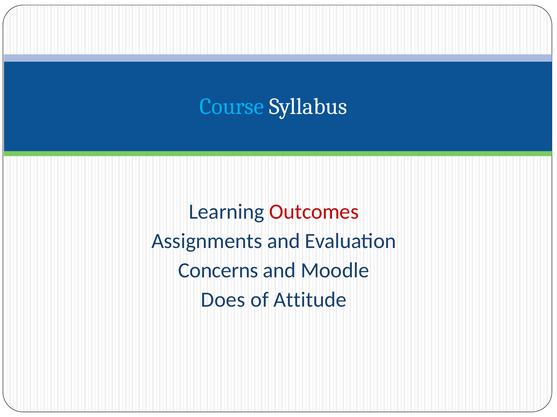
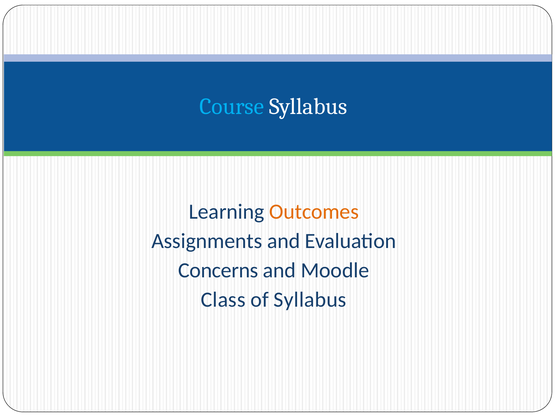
Outcomes colour: red -> orange
Does: Does -> Class
of Attitude: Attitude -> Syllabus
